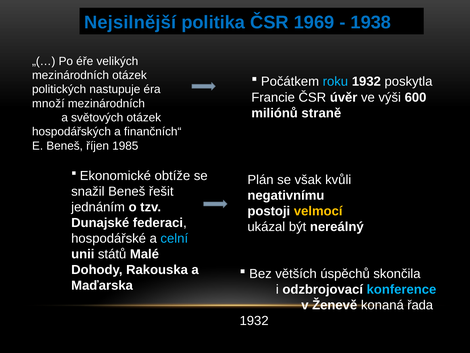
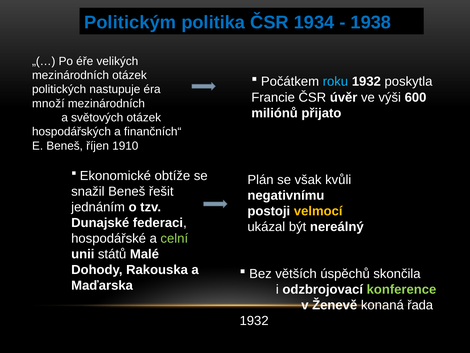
Nejsilnější: Nejsilnější -> Politickým
1969: 1969 -> 1934
straně: straně -> přijato
1985: 1985 -> 1910
celní colour: light blue -> light green
konference colour: light blue -> light green
